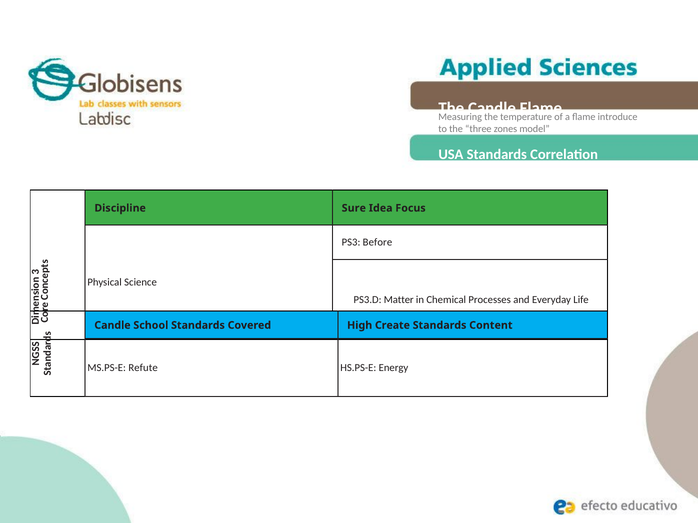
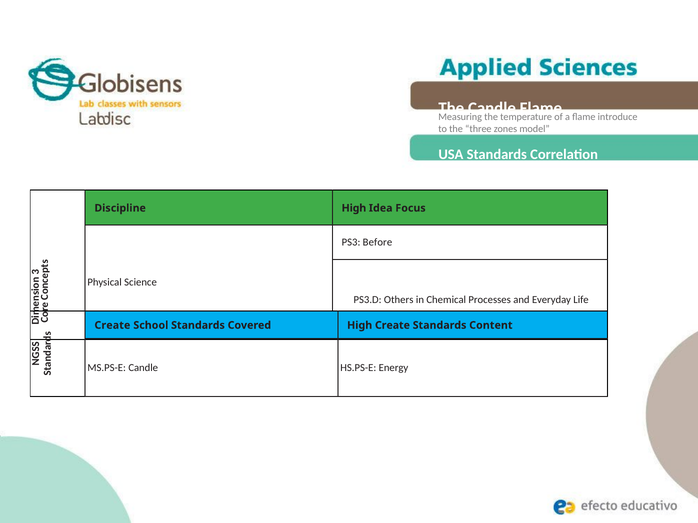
Discipline Sure: Sure -> High
Matter: Matter -> Others
Candle at (112, 326): Candle -> Create
MS.PS-E Refute: Refute -> Candle
